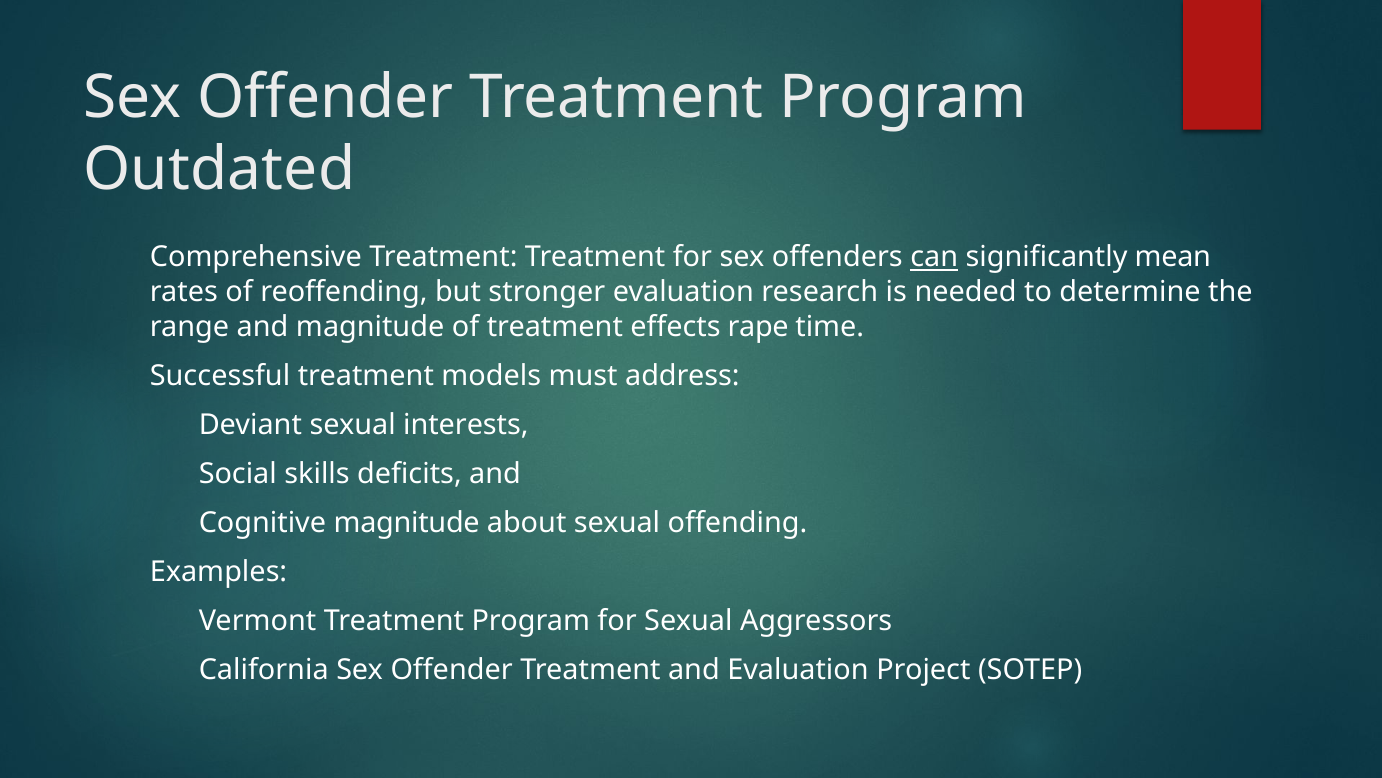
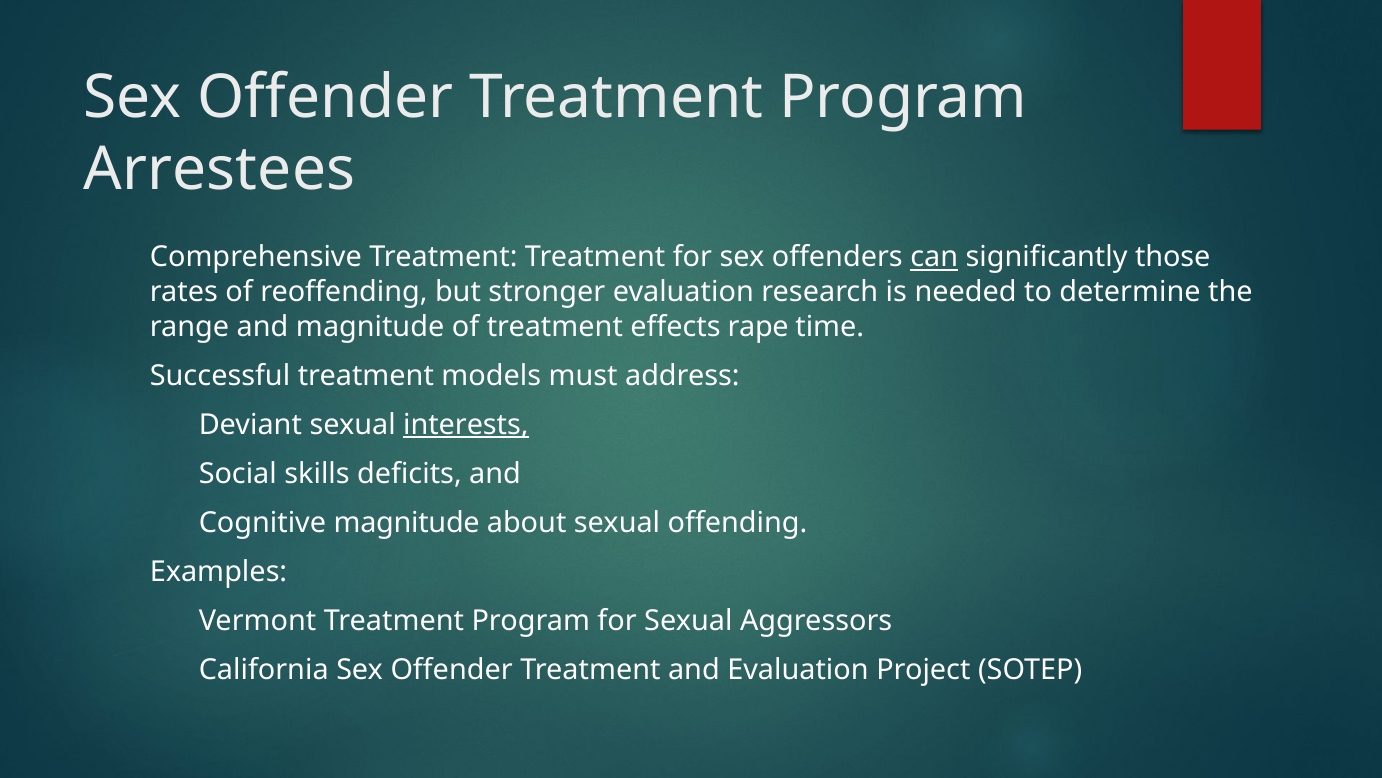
Outdated: Outdated -> Arrestees
mean: mean -> those
interests underline: none -> present
